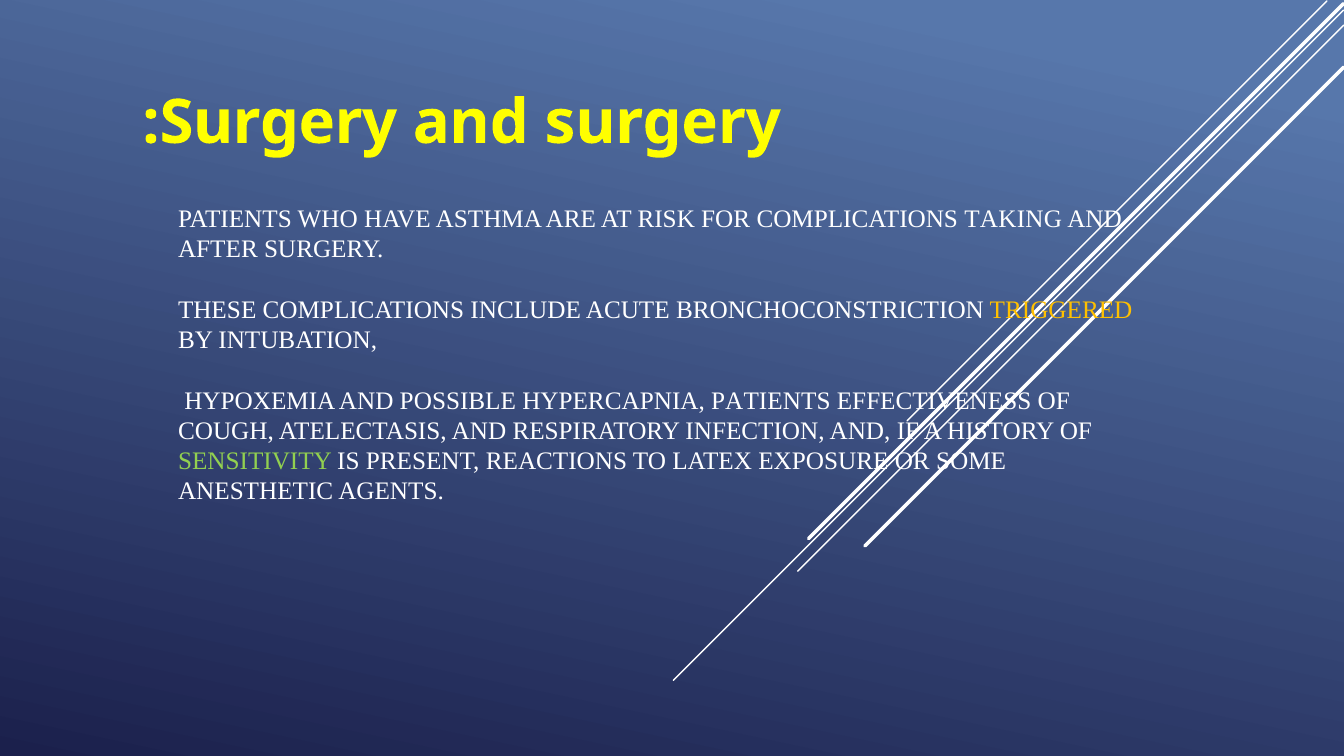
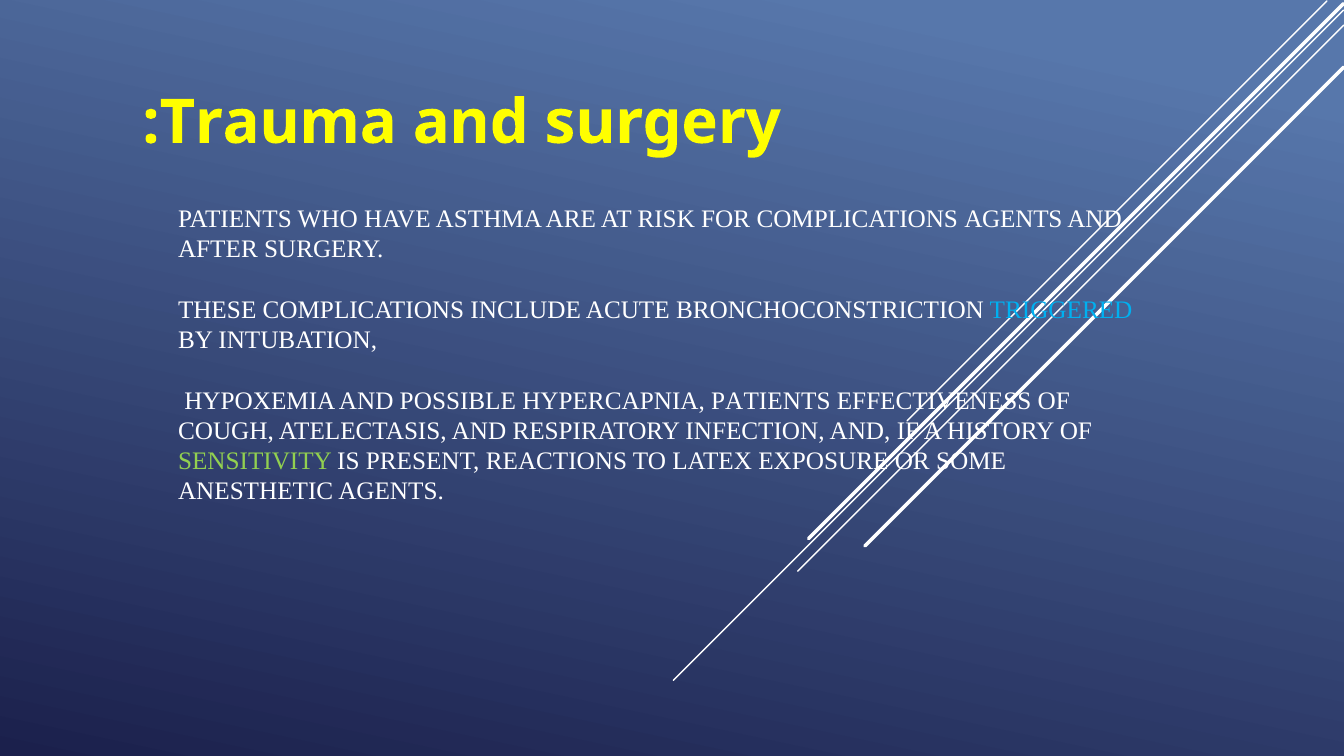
Surgery at (278, 123): Surgery -> Trauma
COMPLICATIONS TAKING: TAKING -> AGENTS
TRIGGERED colour: yellow -> light blue
